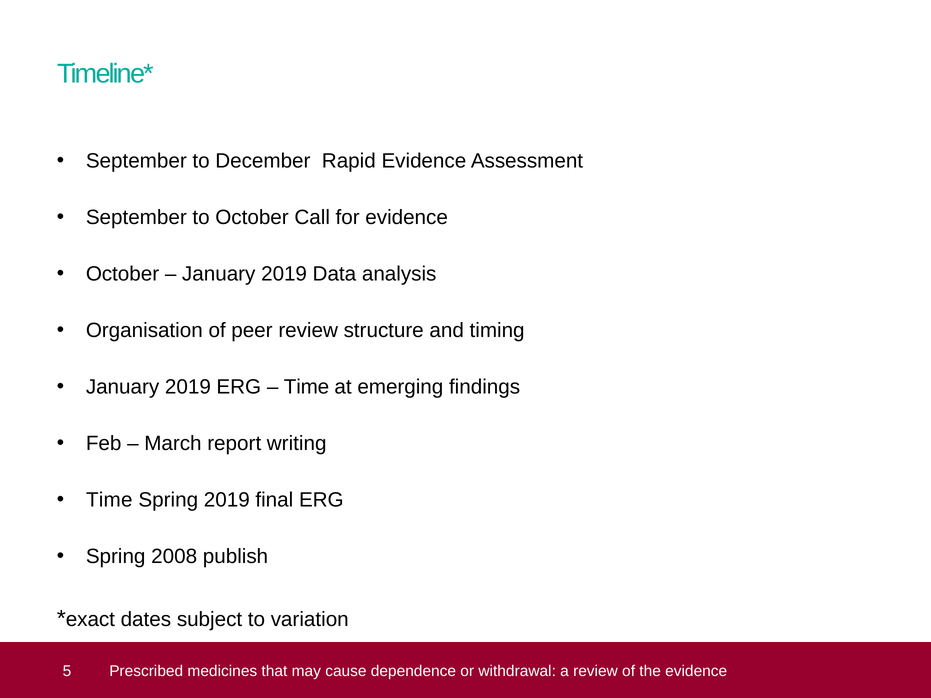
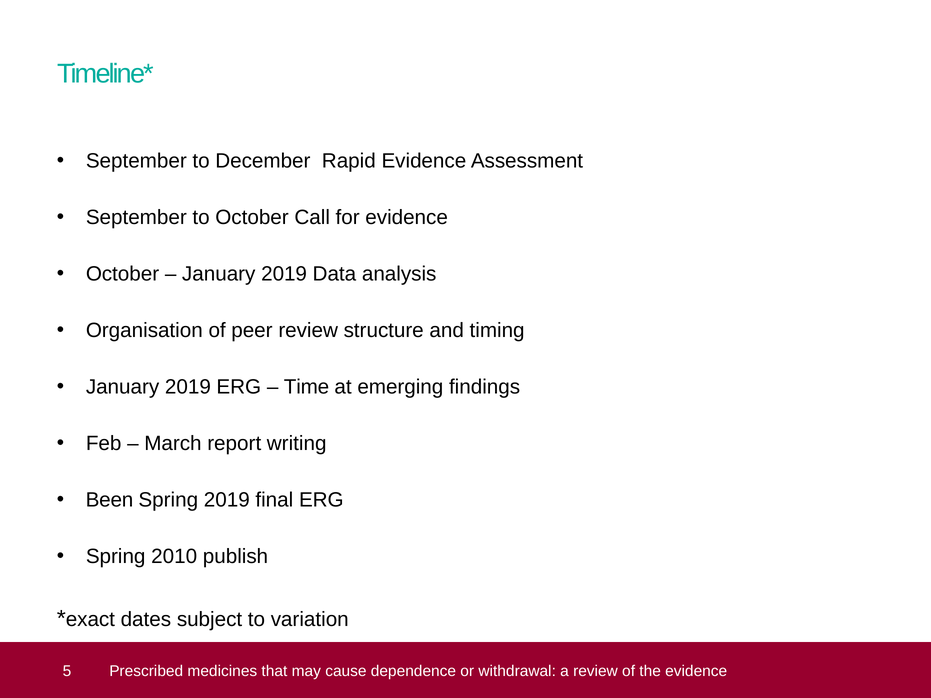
Time at (109, 500): Time -> Been
2008: 2008 -> 2010
